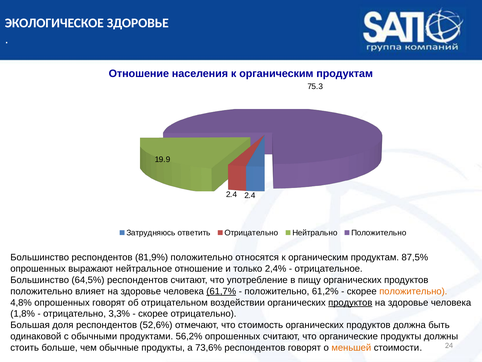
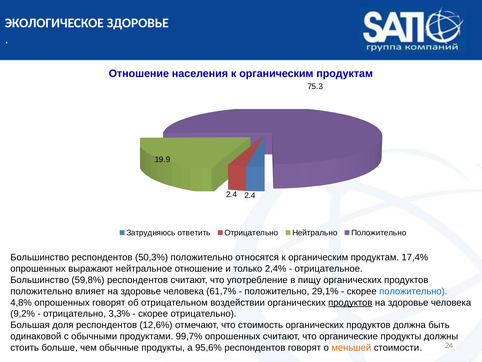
81,9%: 81,9% -> 50,3%
87,5%: 87,5% -> 17,4%
64,5%: 64,5% -> 59,8%
61,7% underline: present -> none
61,2%: 61,2% -> 29,1%
положительно at (413, 291) colour: orange -> blue
1,8%: 1,8% -> 9,2%
52,6%: 52,6% -> 12,6%
56,2%: 56,2% -> 99,7%
73,6%: 73,6% -> 95,6%
